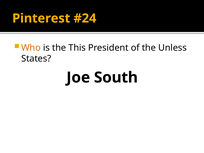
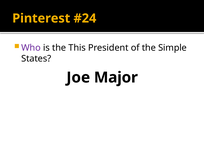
Who colour: orange -> purple
Unless: Unless -> Simple
South: South -> Major
